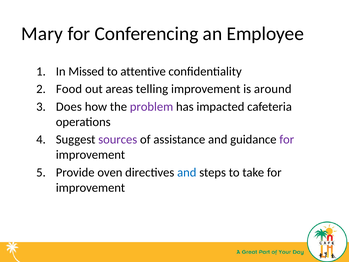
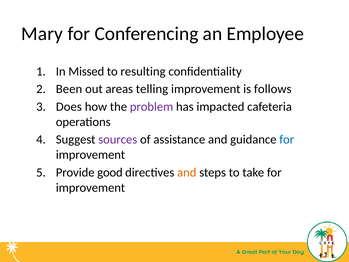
attentive: attentive -> resulting
Food: Food -> Been
around: around -> follows
for at (287, 139) colour: purple -> blue
oven: oven -> good
and at (187, 172) colour: blue -> orange
